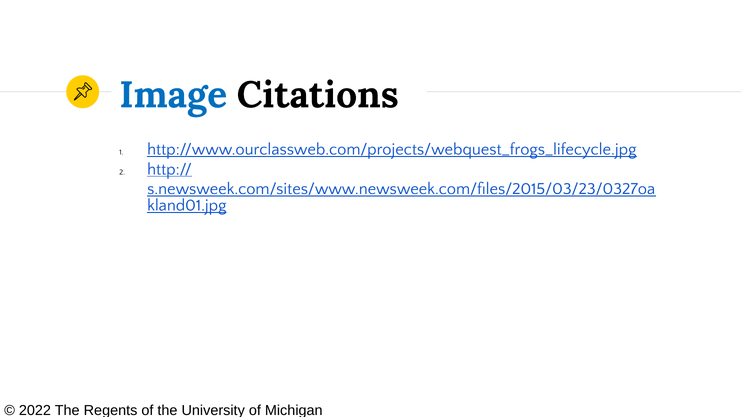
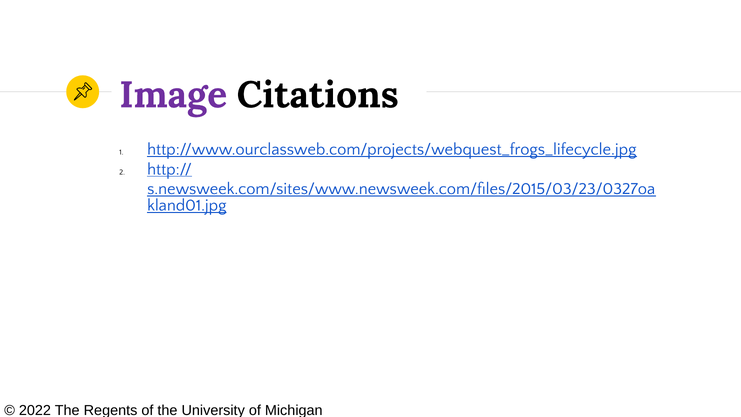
Image colour: blue -> purple
